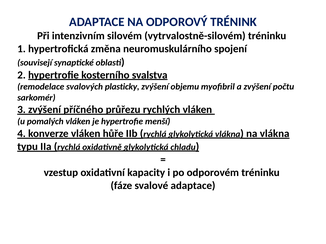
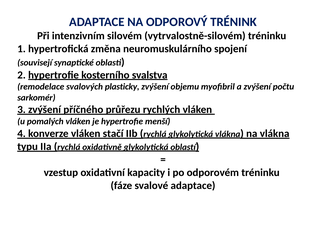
hůře: hůře -> stačí
chladu: chladu -> oblastí
